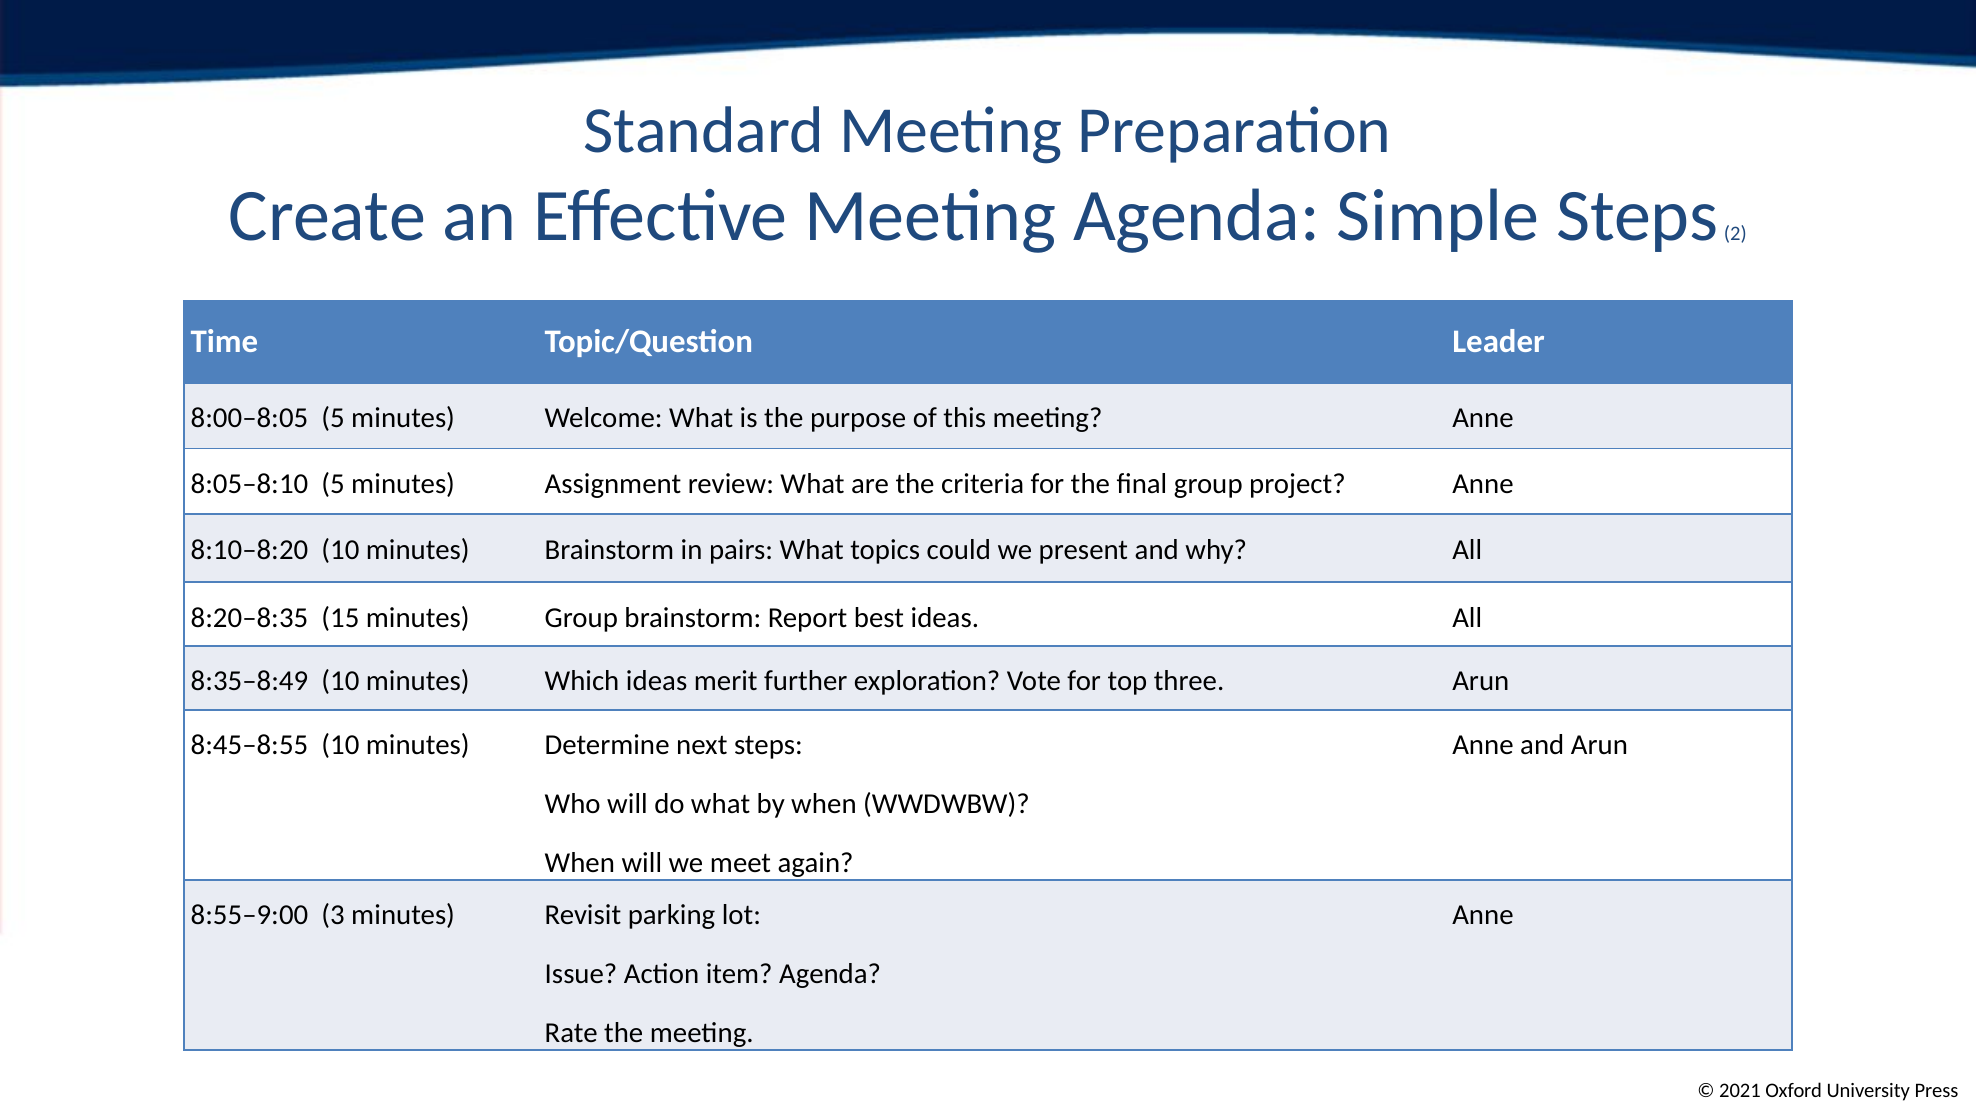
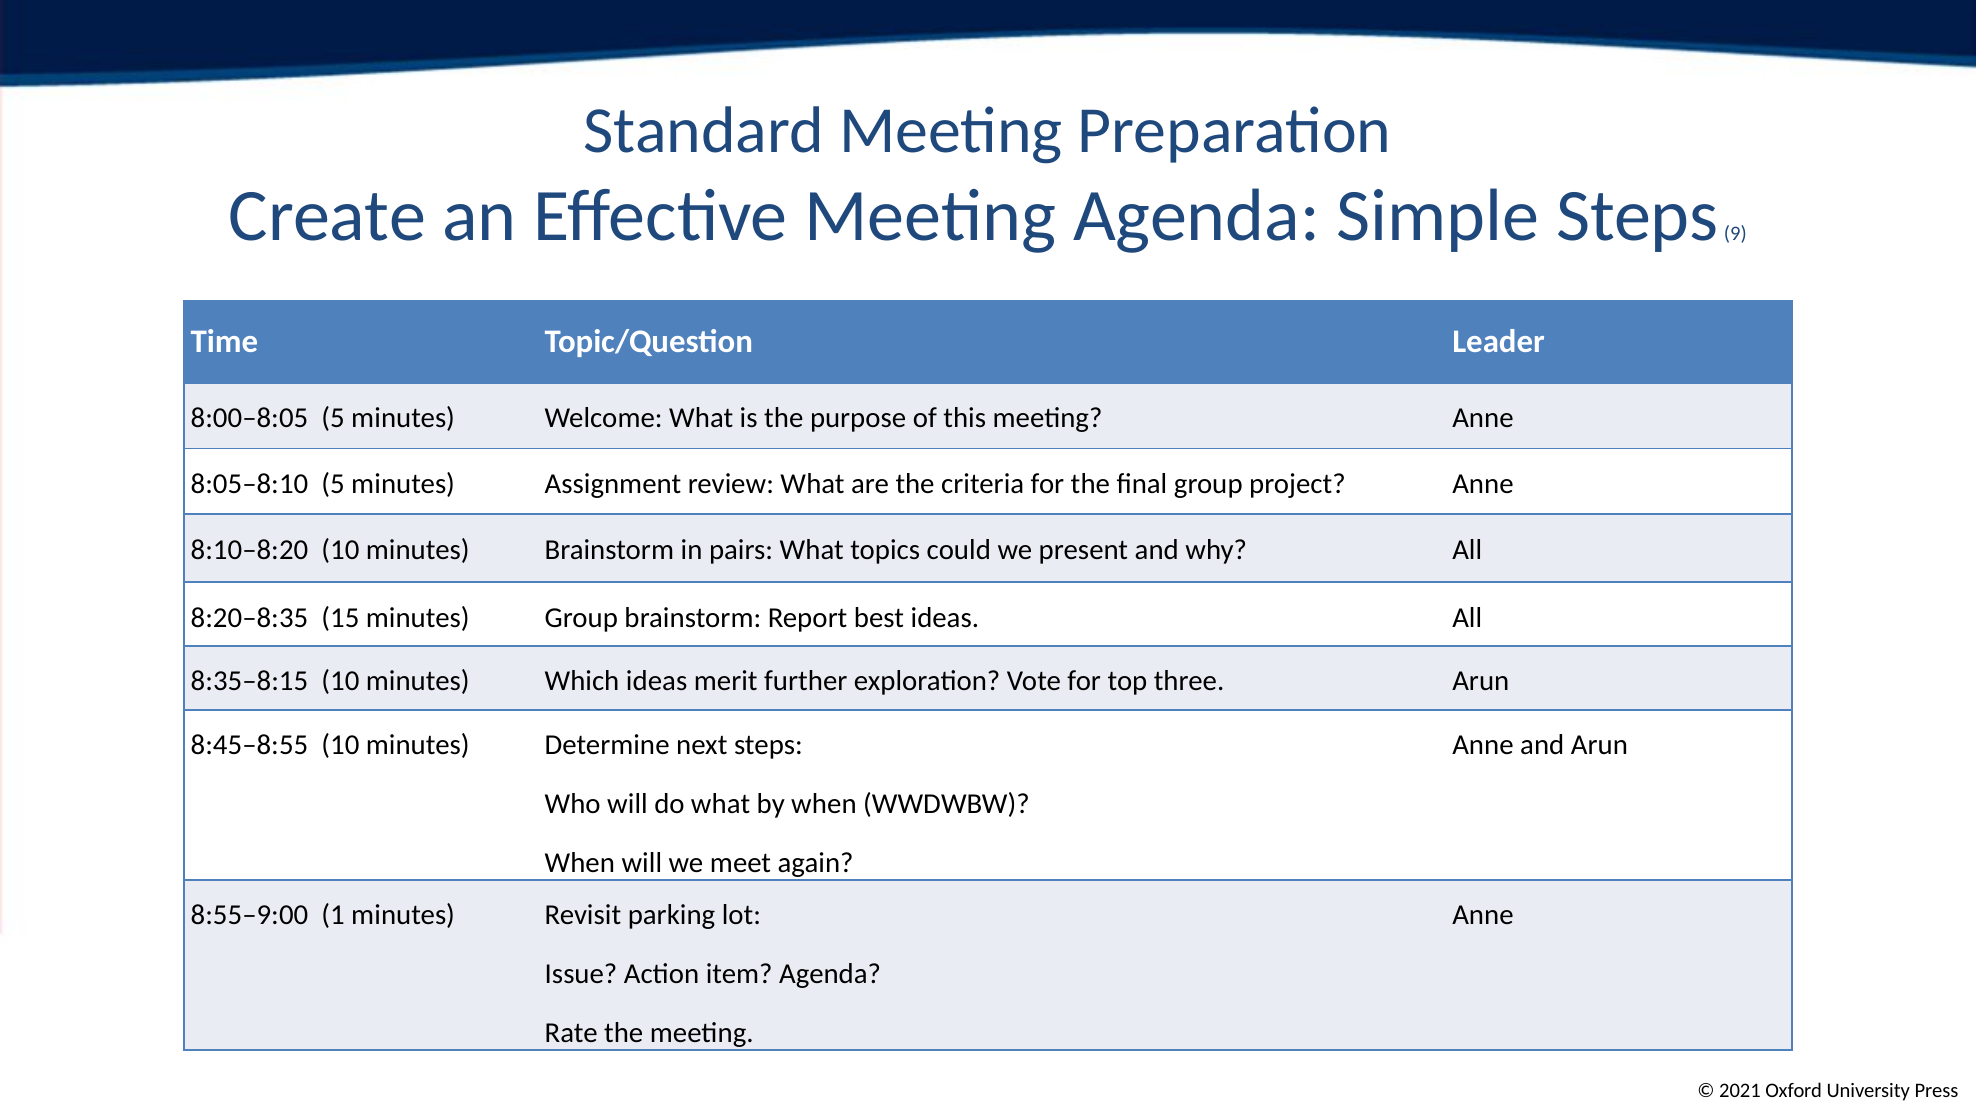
2: 2 -> 9
8:35–8:49: 8:35–8:49 -> 8:35–8:15
3: 3 -> 1
